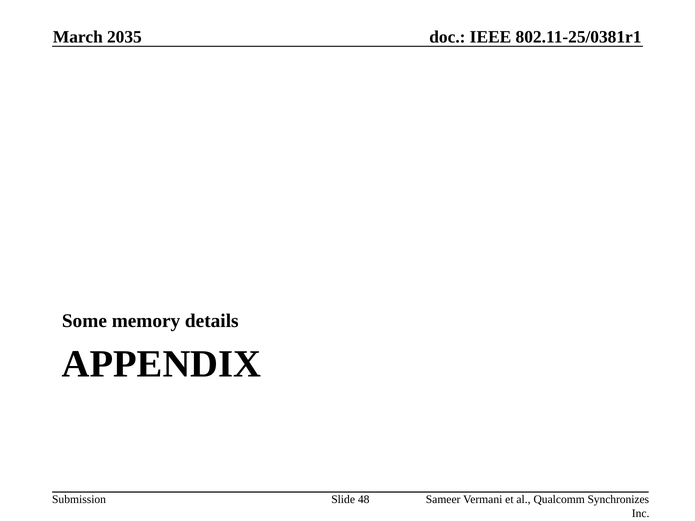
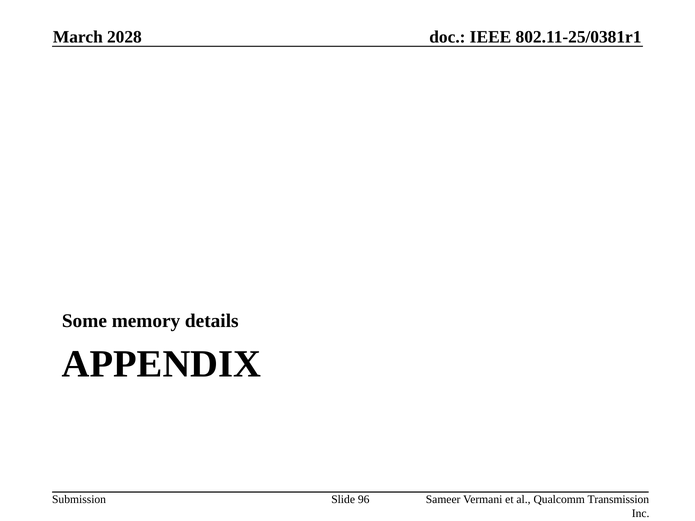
2035: 2035 -> 2028
48: 48 -> 96
Synchronizes: Synchronizes -> Transmission
